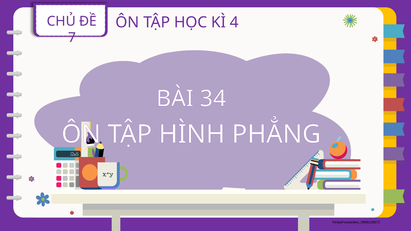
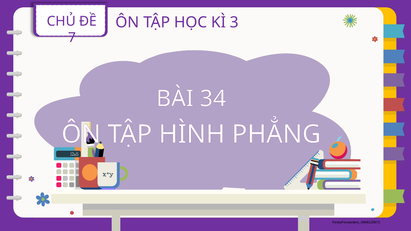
4: 4 -> 3
